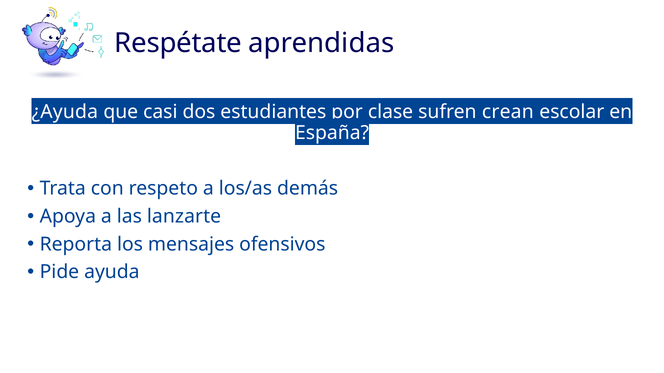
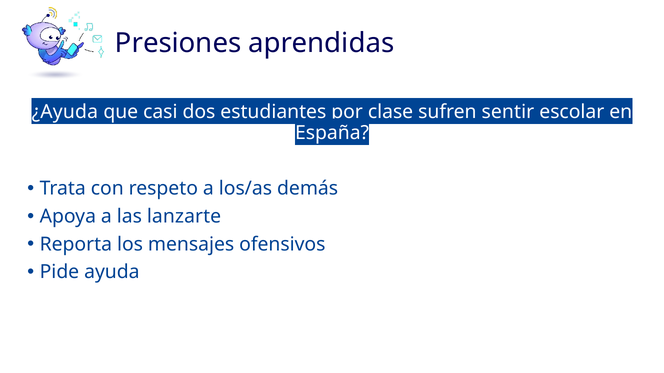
Respétate: Respétate -> Presiones
crean: crean -> sentir
